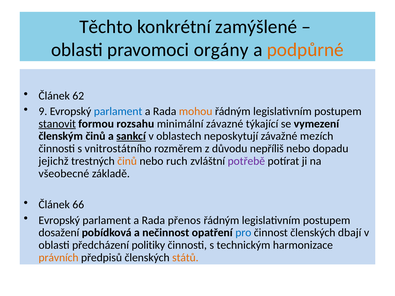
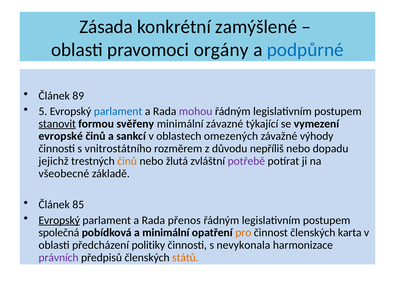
Těchto: Těchto -> Zásada
podpůrné colour: orange -> blue
62: 62 -> 89
9: 9 -> 5
mohou colour: orange -> purple
rozsahu: rozsahu -> svěřeny
členským: členským -> evropské
sankcí underline: present -> none
neposkytují: neposkytují -> omezených
mezích: mezích -> výhody
ruch: ruch -> žlutá
66: 66 -> 85
Evropský at (59, 220) underline: none -> present
dosažení: dosažení -> společná
a nečinnost: nečinnost -> minimální
pro colour: blue -> orange
dbají: dbají -> karta
technickým: technickým -> nevykonala
právních colour: orange -> purple
